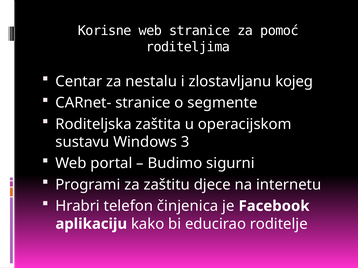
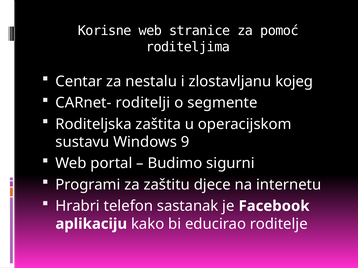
CARnet- stranice: stranice -> roditelji
3: 3 -> 9
činjenica: činjenica -> sastanak
